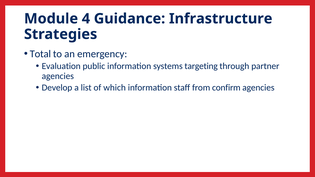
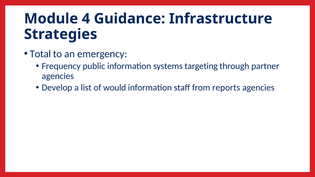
Evaluation: Evaluation -> Frequency
which: which -> would
confirm: confirm -> reports
